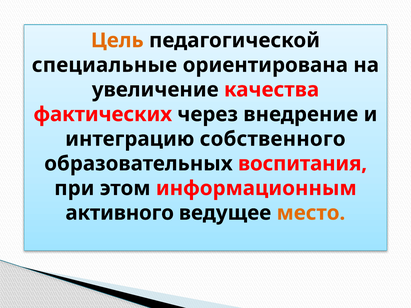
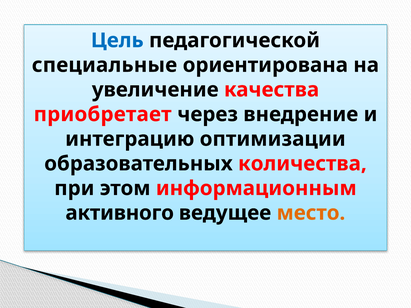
Цель colour: orange -> blue
фактических: фактических -> приобретает
собственного: собственного -> оптимизации
воспитания: воспитания -> количества
